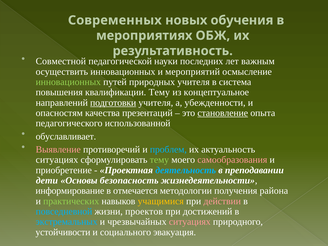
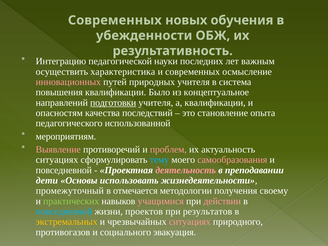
мероприятиях: мероприятиях -> убежденности
Совместной: Совместной -> Интеграцию
осуществить инновационных: инновационных -> характеристика
и мероприятий: мероприятий -> современных
инновационных at (68, 82) colour: light green -> pink
квалификации Тему: Тему -> Было
а убежденности: убежденности -> квалификации
презентаций: презентаций -> последствий
становление underline: present -> none
обуславливает: обуславливает -> мероприятиям
проблем colour: light blue -> pink
тему at (159, 160) colour: light green -> light blue
приобретение at (64, 170): приобретение -> повседневной
деятельность colour: light blue -> pink
безопасность: безопасность -> использовать
информирование: информирование -> промежуточный
района: района -> своему
учащимися colour: yellow -> pink
достижений: достижений -> результатов
экстремальных colour: light blue -> yellow
устойчивости: устойчивости -> противогазов
